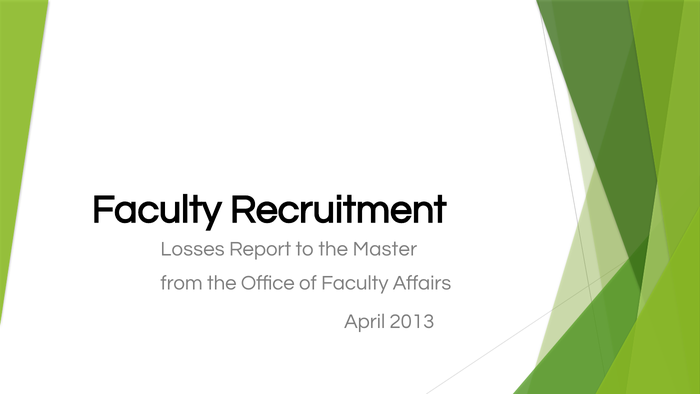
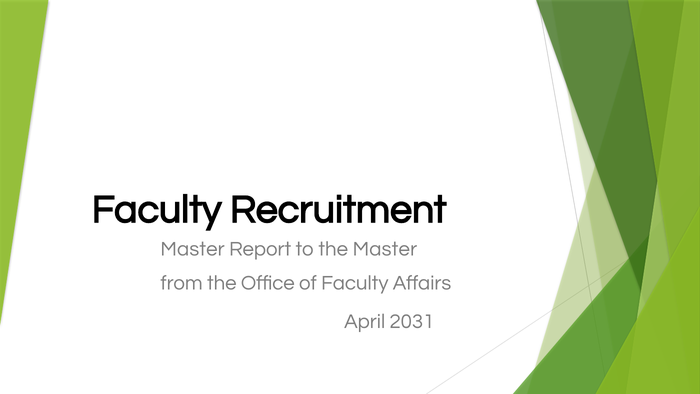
Losses at (193, 249): Losses -> Master
2013: 2013 -> 2031
